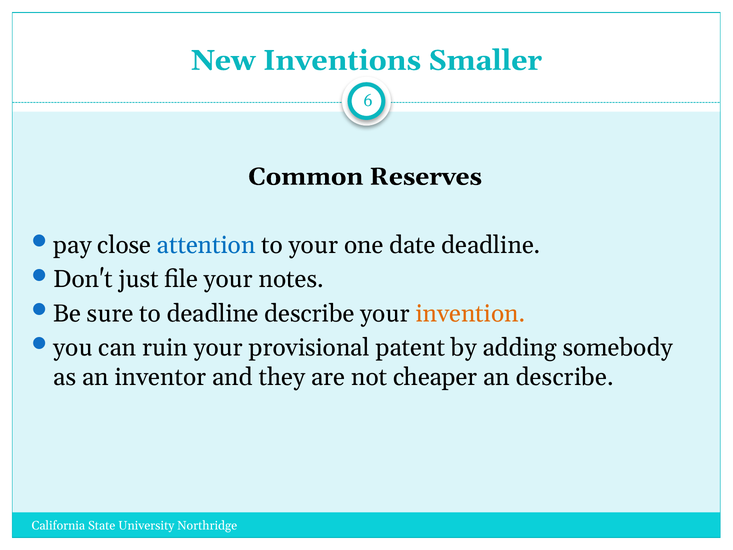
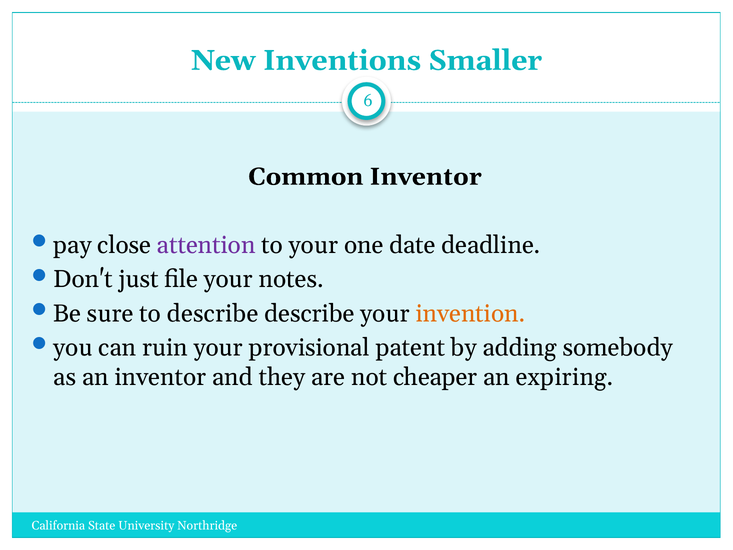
Common Reserves: Reserves -> Inventor
attention colour: blue -> purple
to deadline: deadline -> describe
an describe: describe -> expiring
